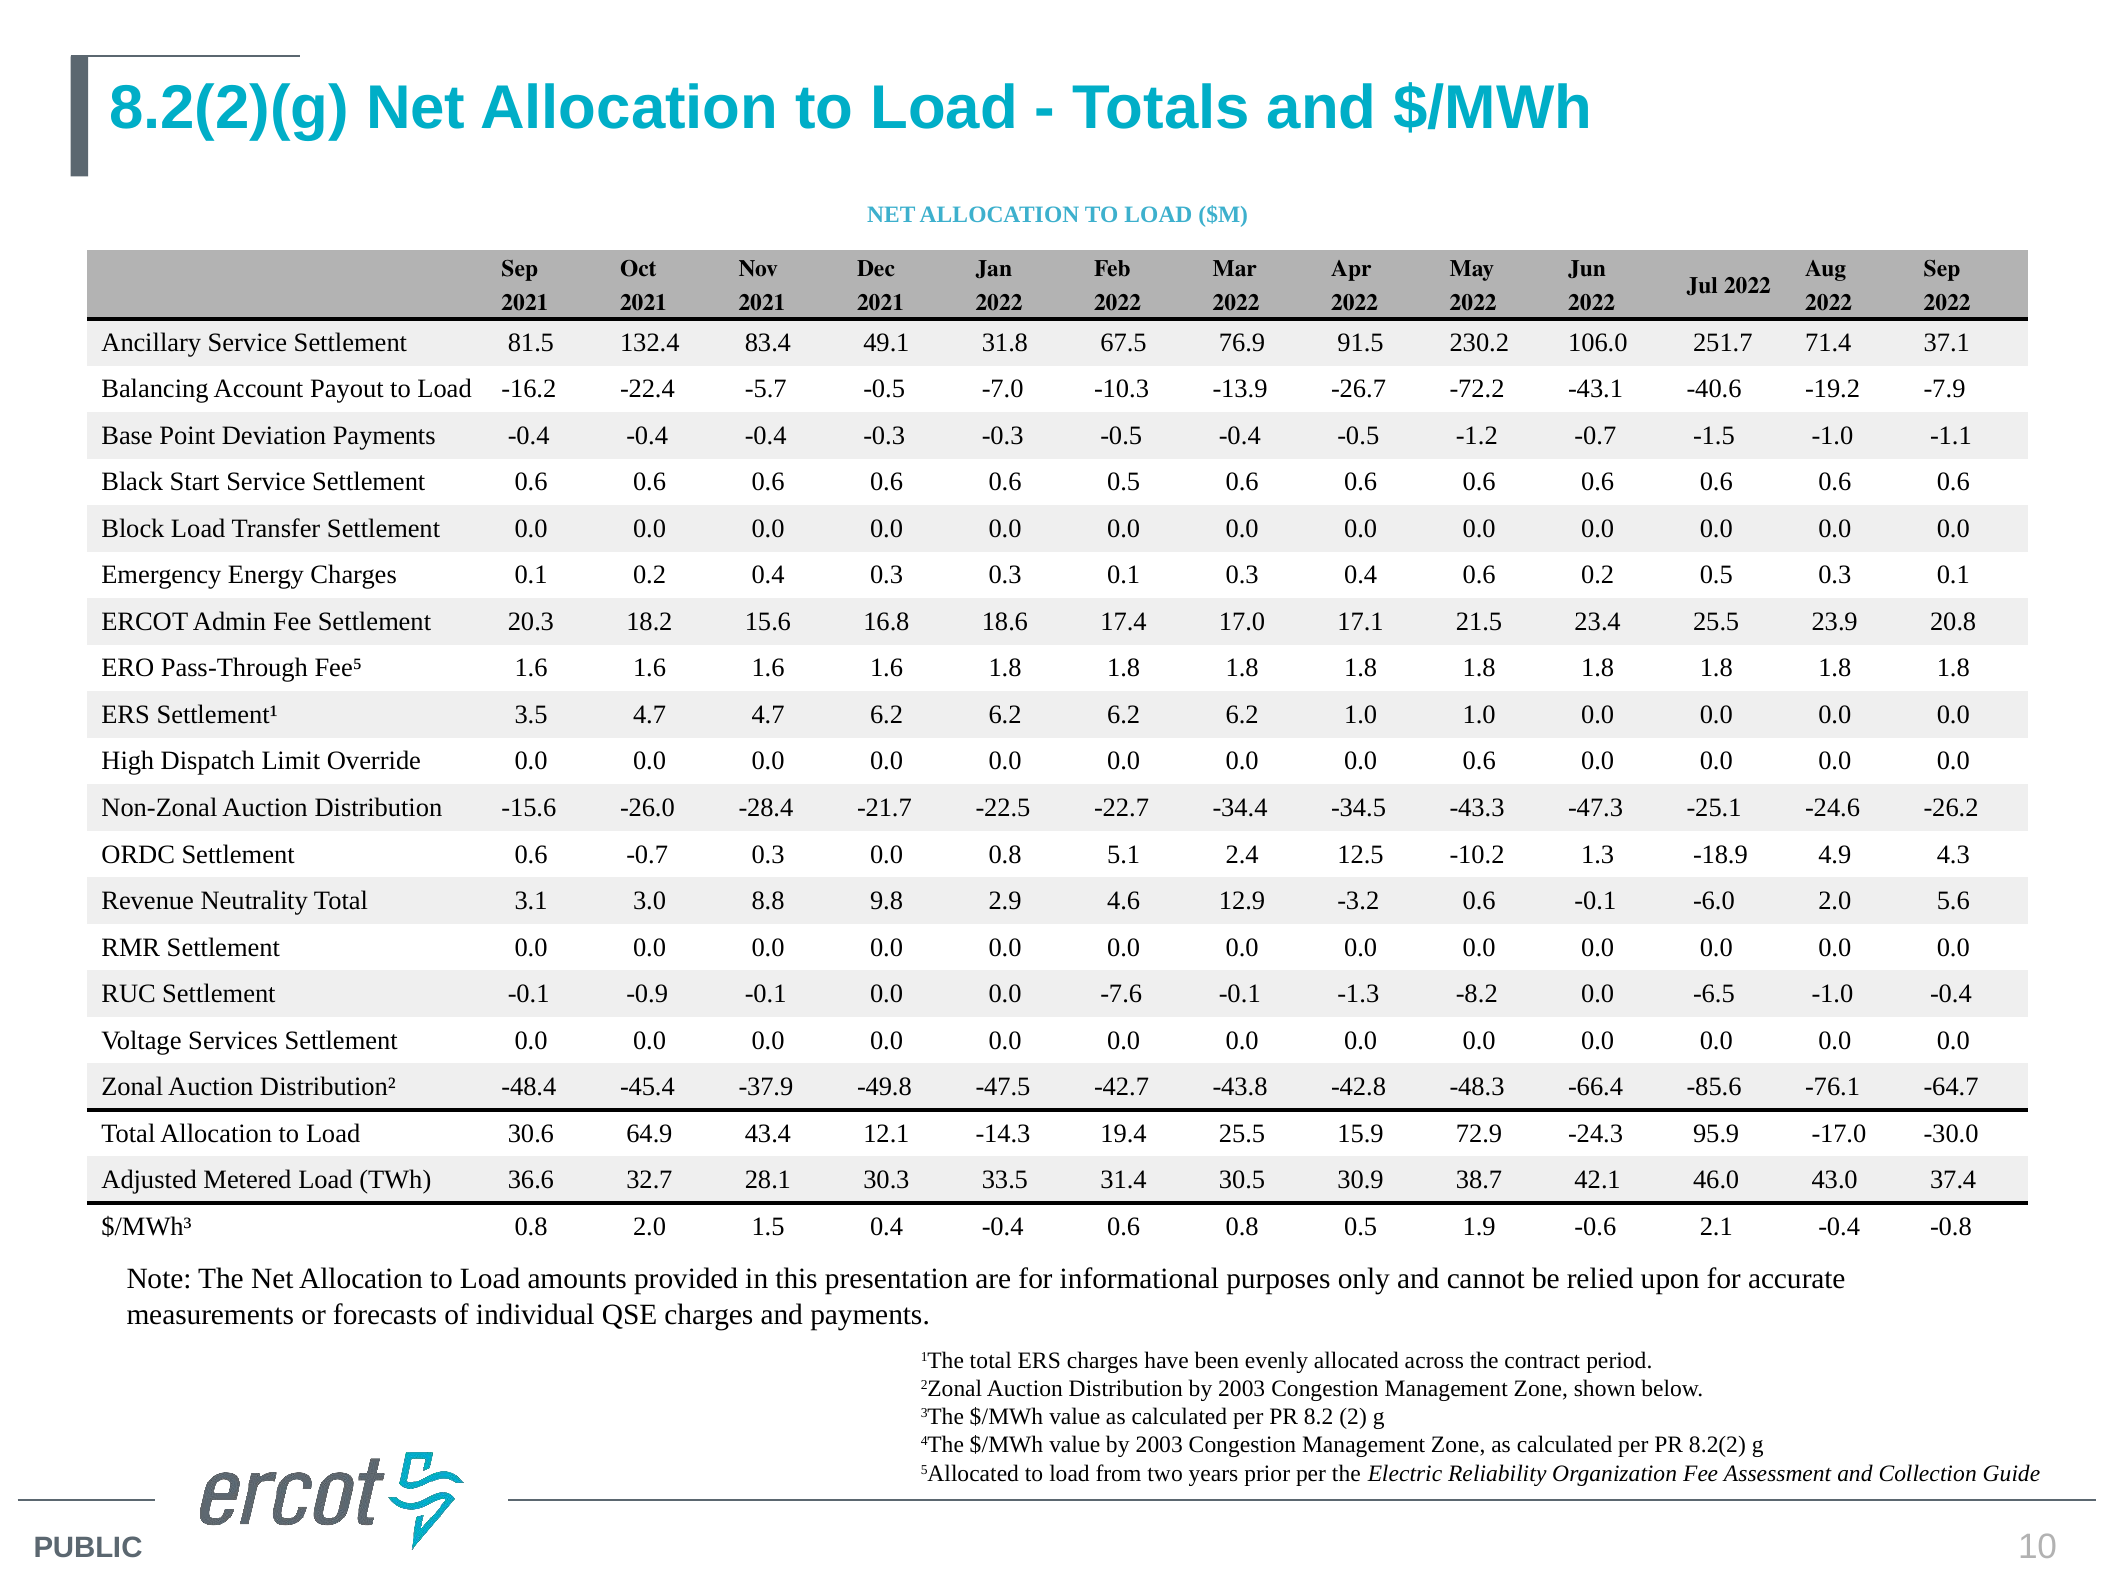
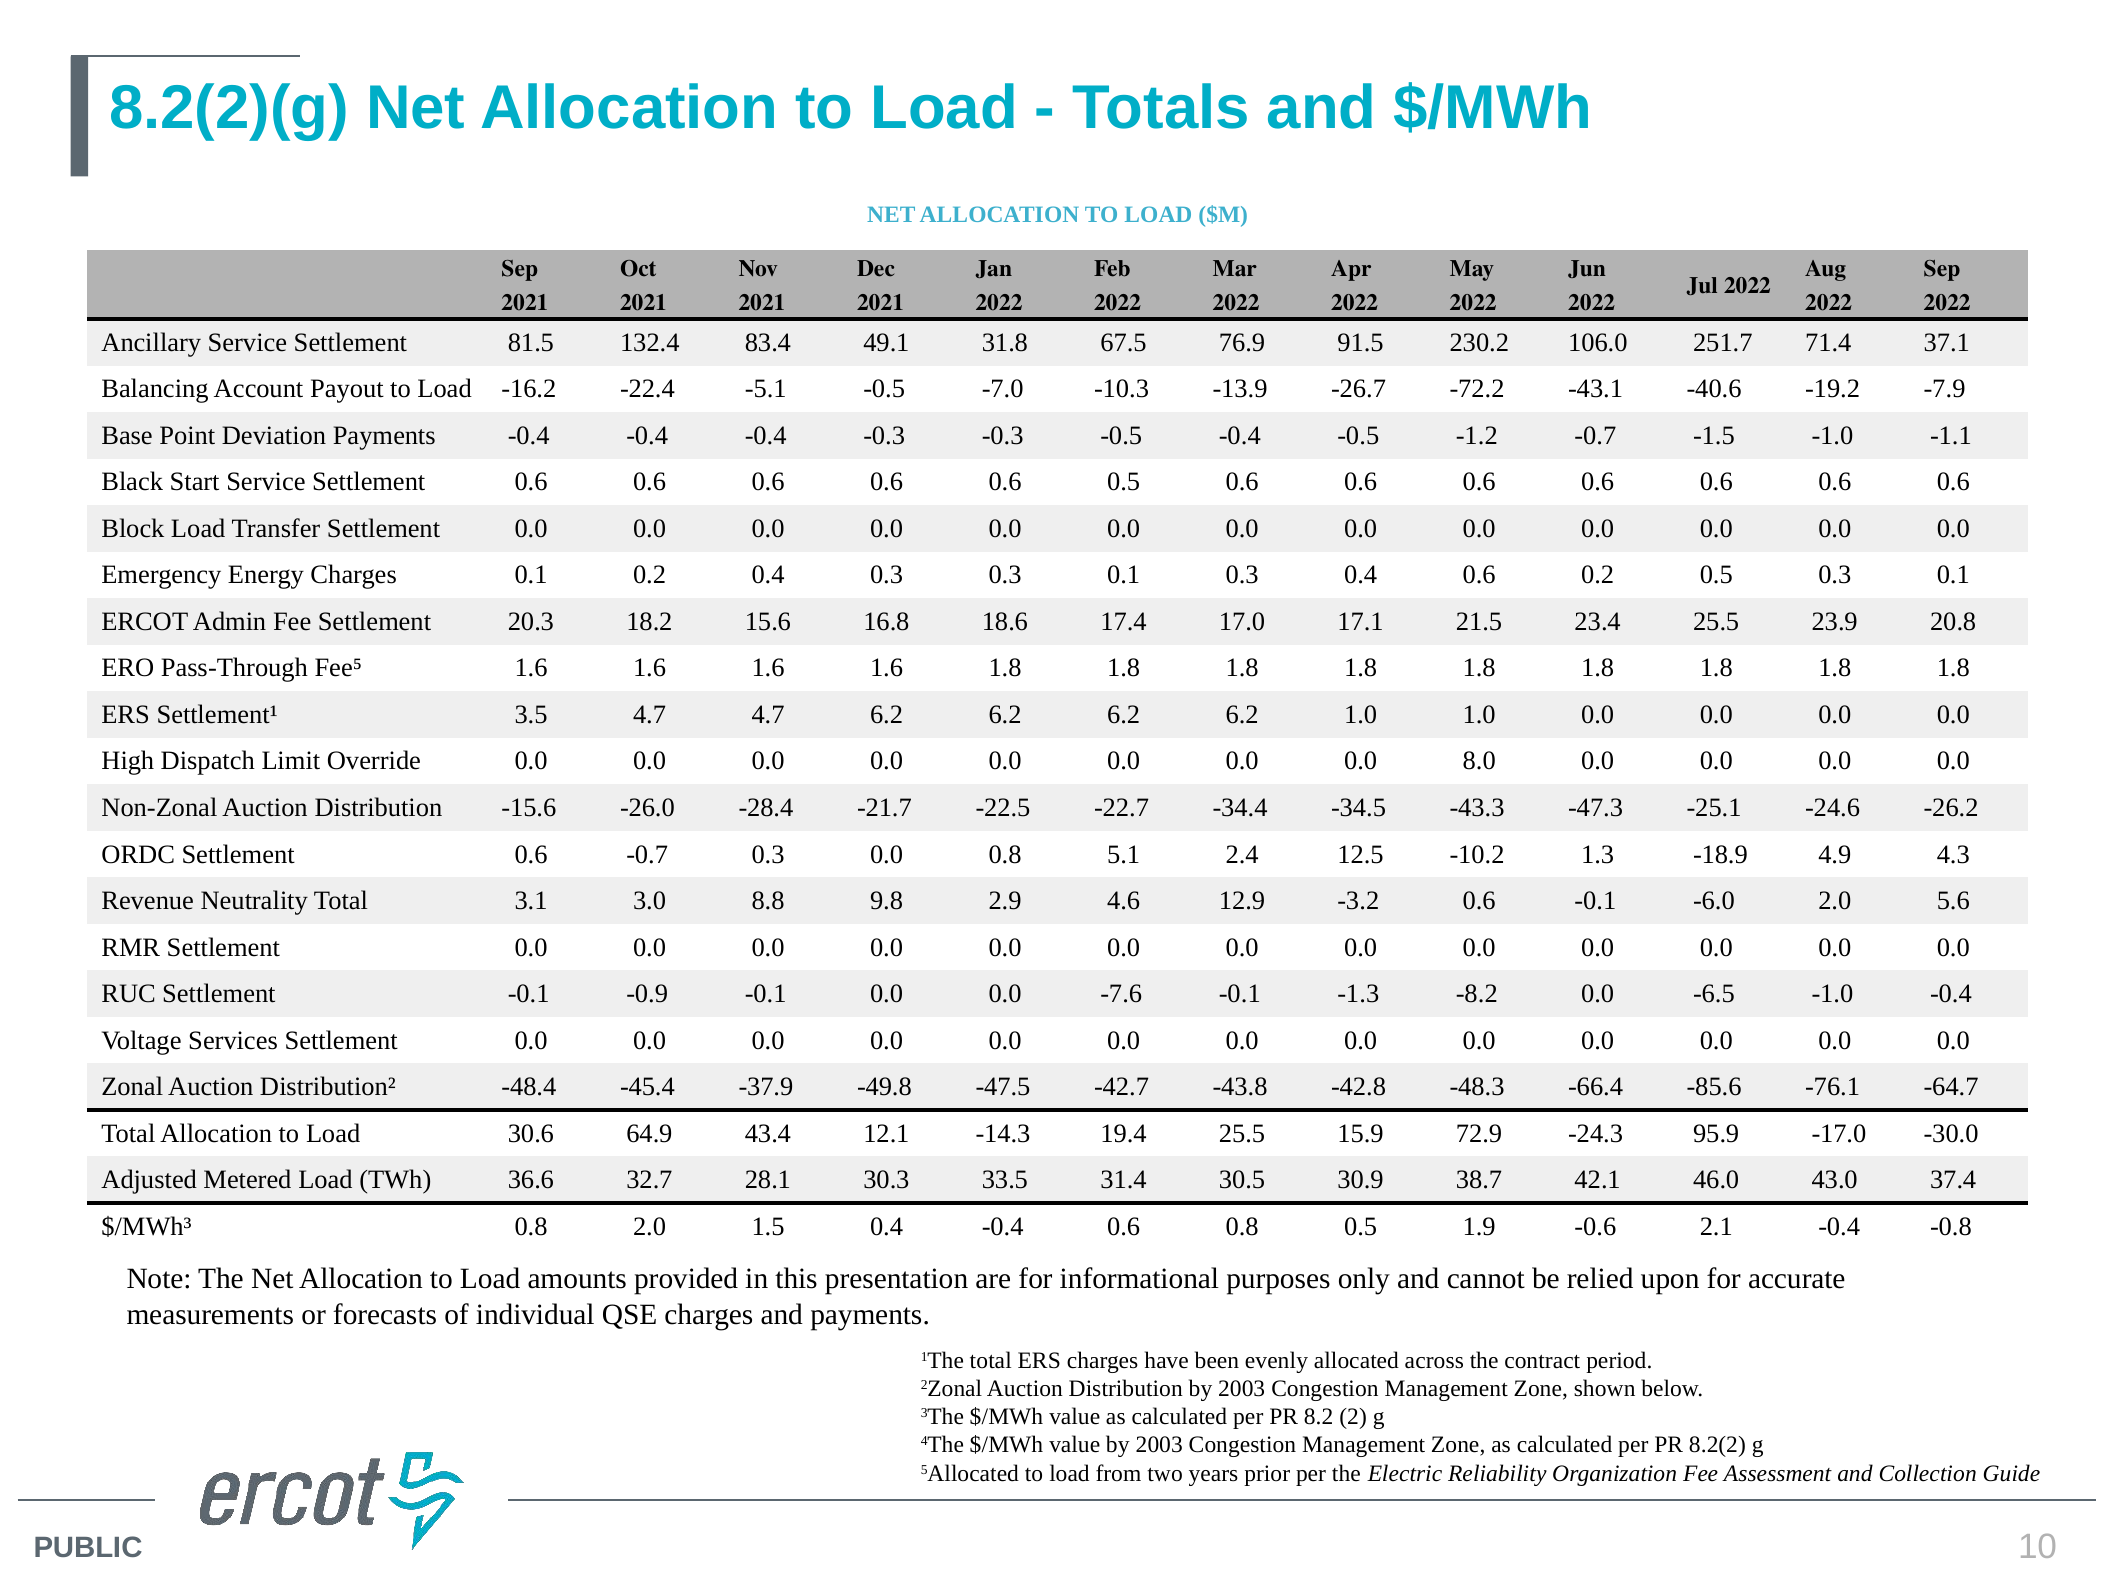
-5.7: -5.7 -> -5.1
0.0 0.6: 0.6 -> 8.0
